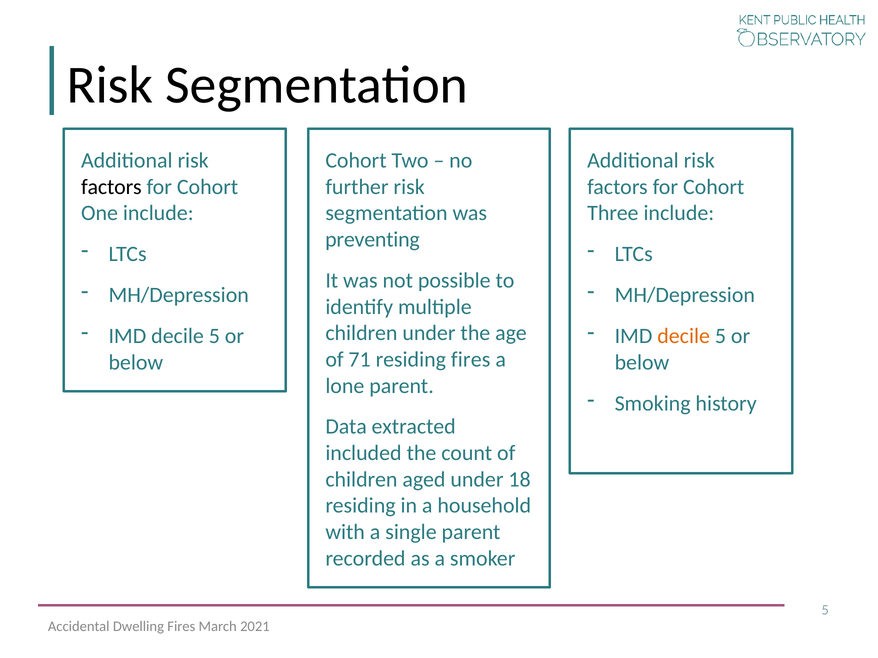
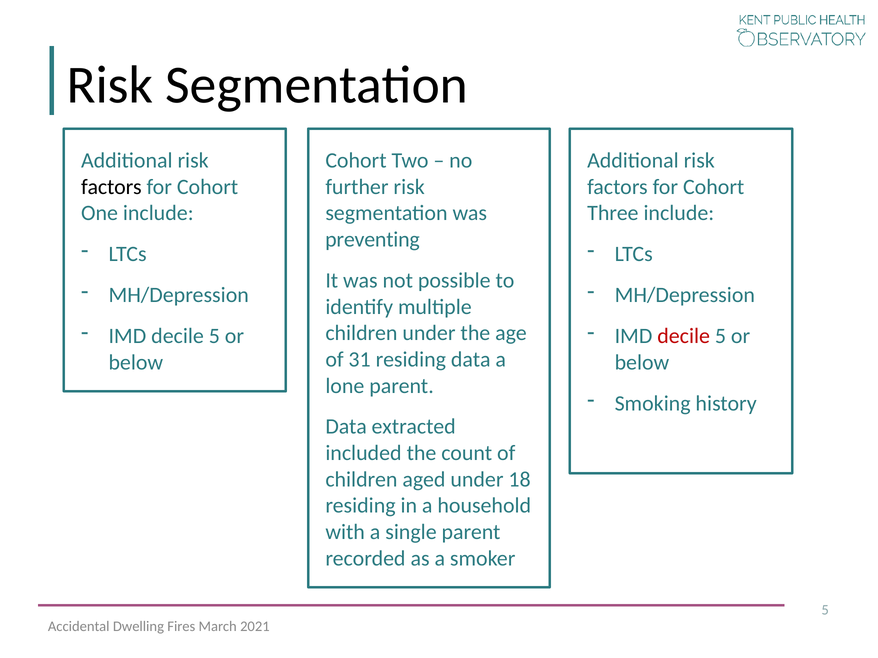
decile at (684, 336) colour: orange -> red
71: 71 -> 31
residing fires: fires -> data
